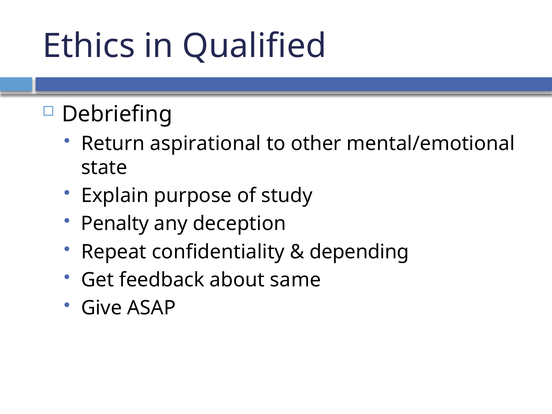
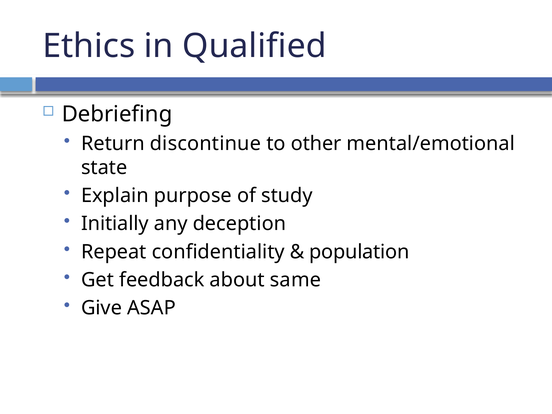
aspirational: aspirational -> discontinue
Penalty: Penalty -> Initially
depending: depending -> population
